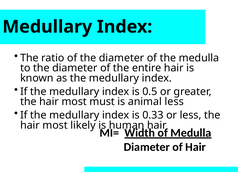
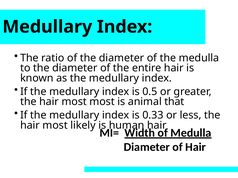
most must: must -> most
animal less: less -> that
